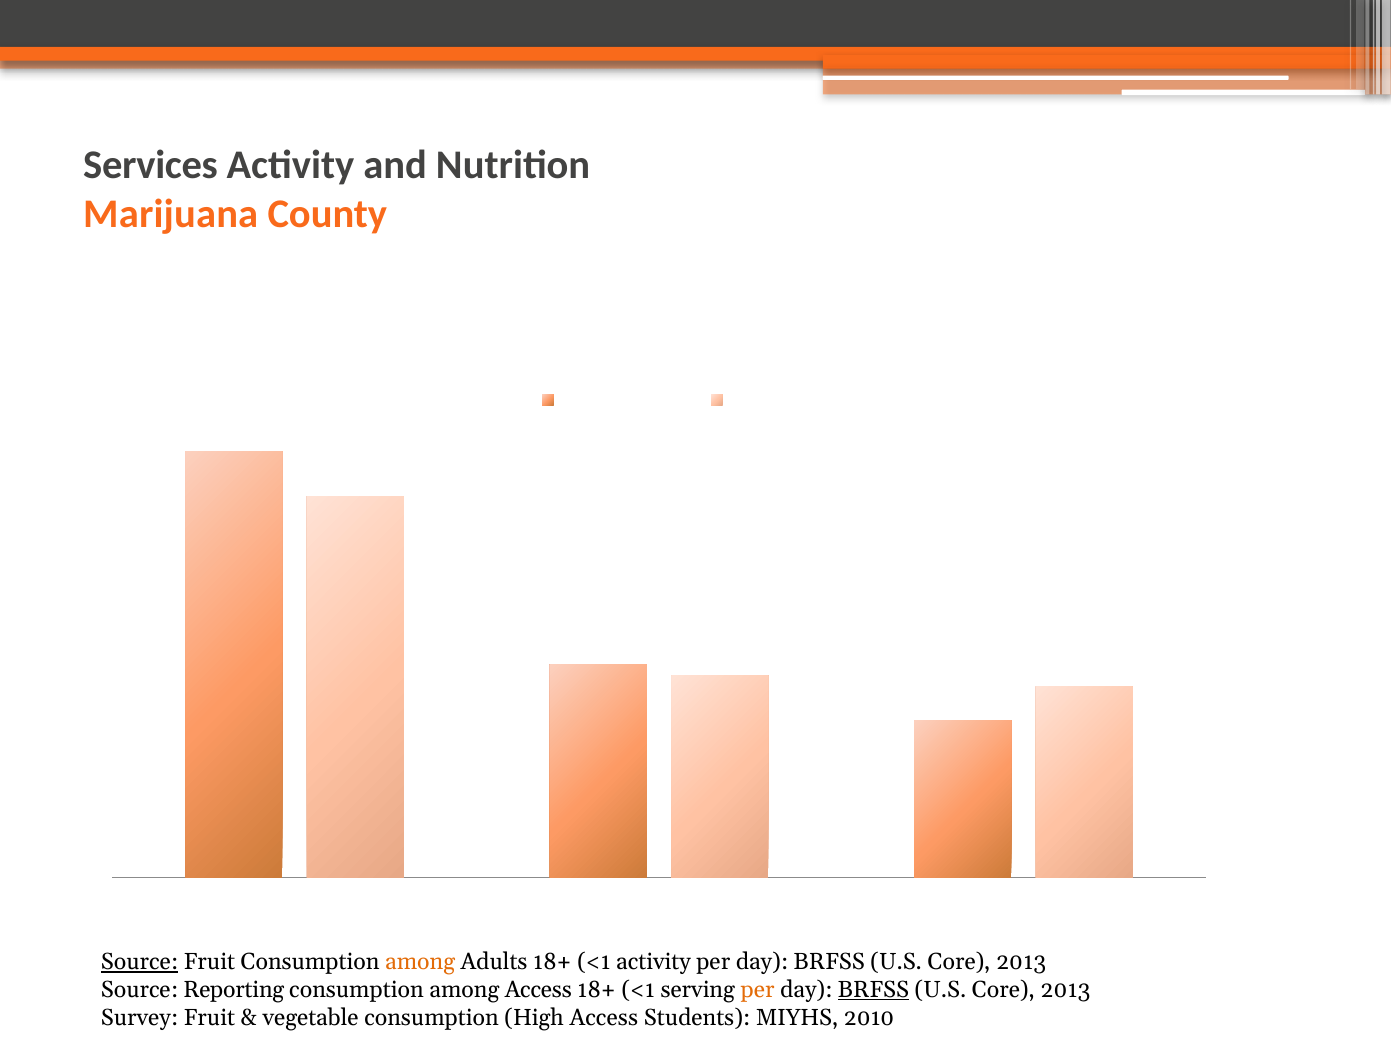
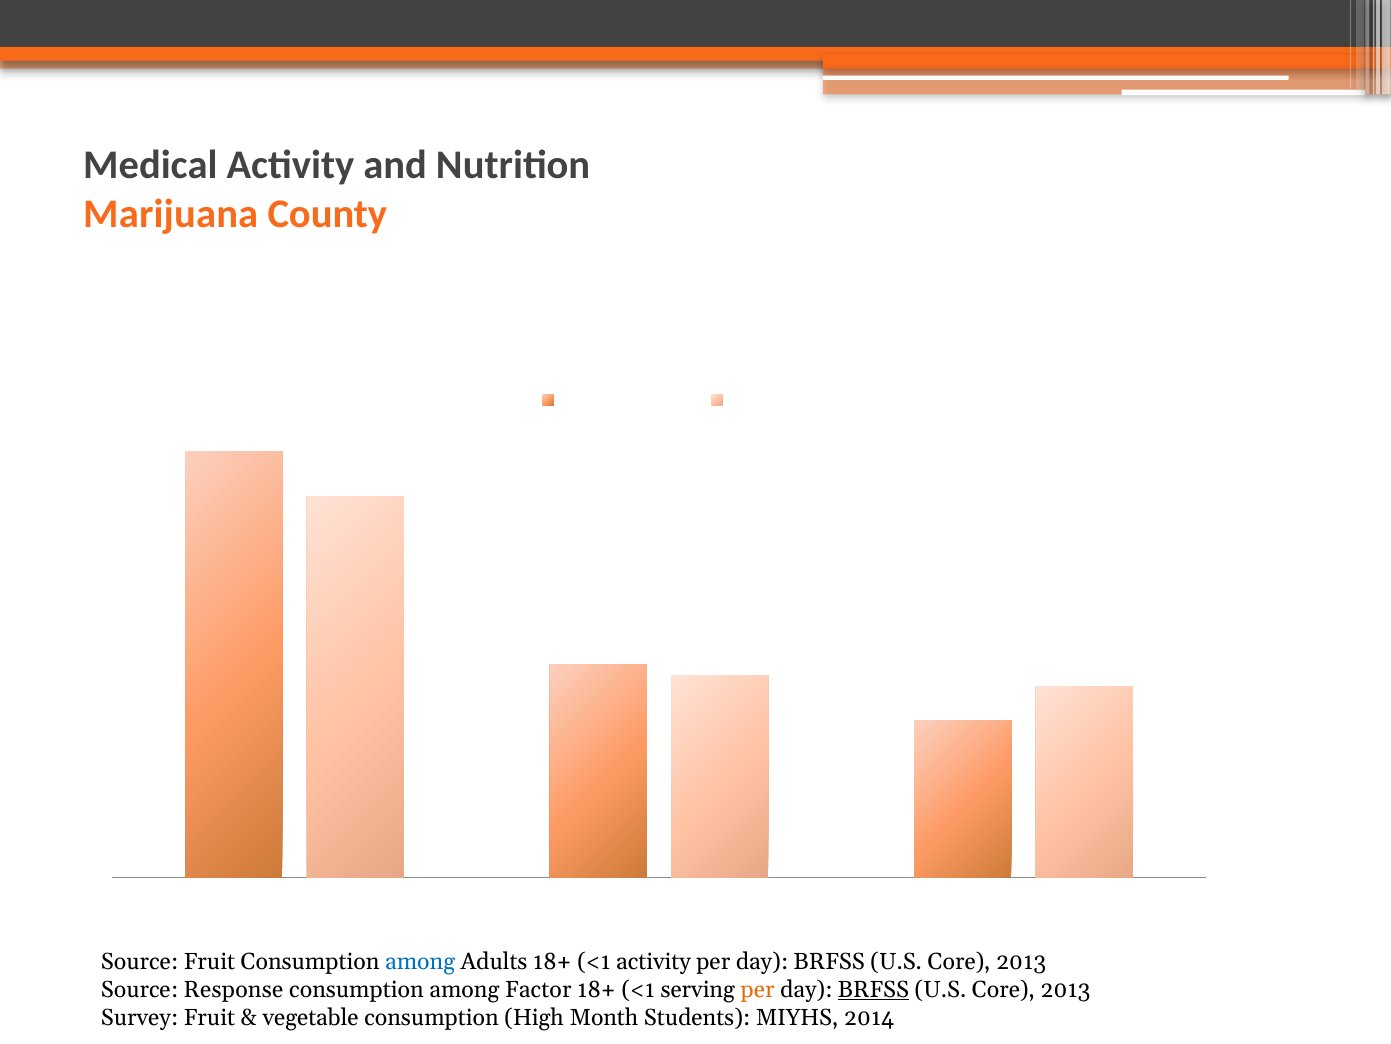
Services: Services -> Medical
Source at (139, 961) underline: present -> none
among at (420, 961) colour: orange -> blue
Reporting: Reporting -> Response
among Access: Access -> Factor
High Access: Access -> Month
2010: 2010 -> 2014
